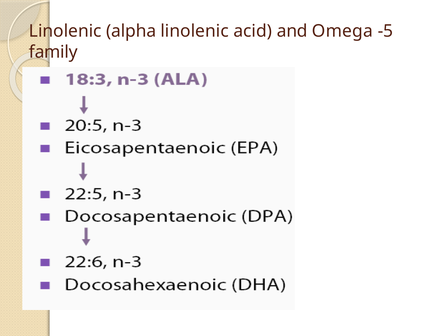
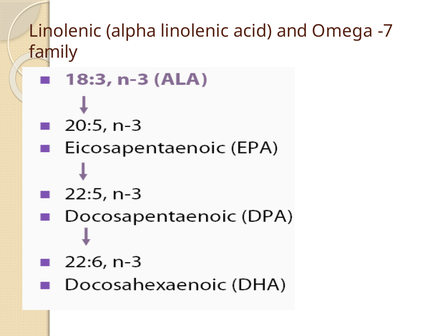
-5: -5 -> -7
